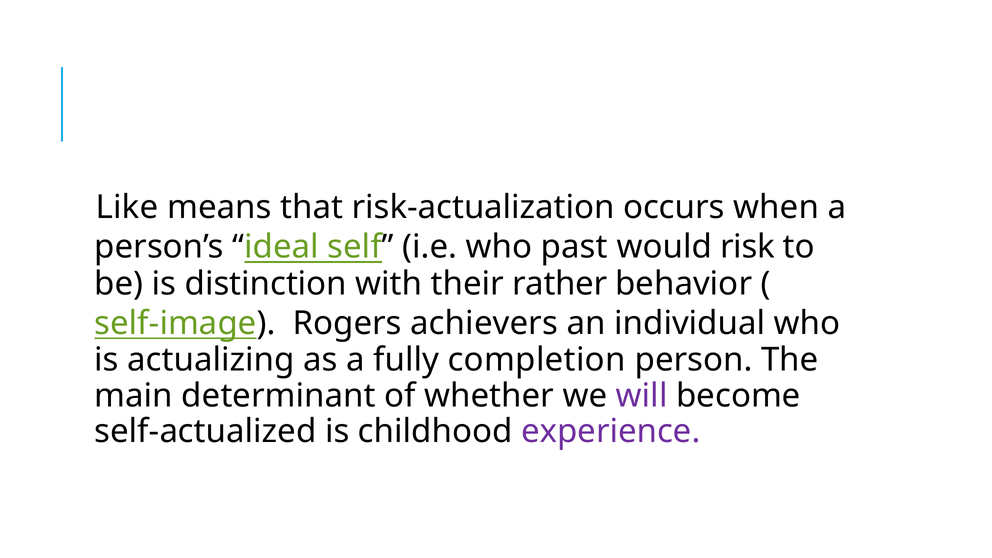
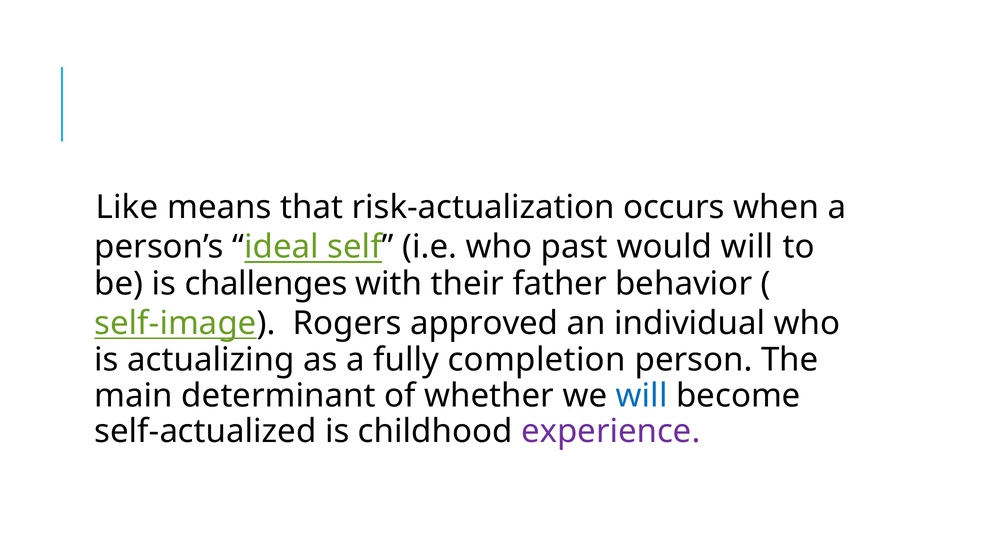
would risk: risk -> will
distinction: distinction -> challenges
rather: rather -> father
achievers: achievers -> approved
will at (642, 396) colour: purple -> blue
